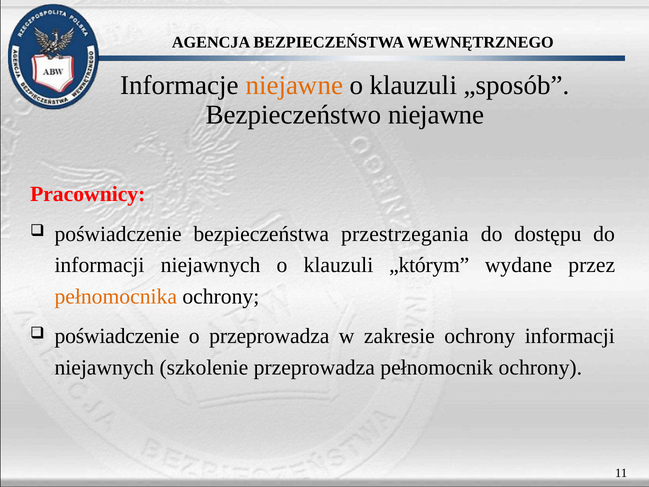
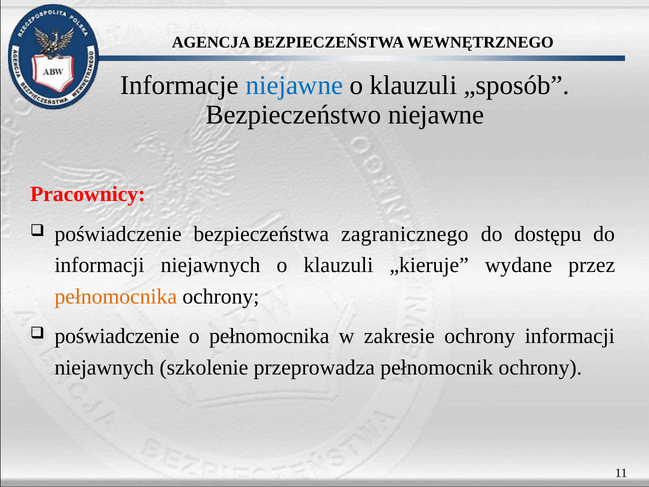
niejawne at (294, 85) colour: orange -> blue
przestrzegania: przestrzegania -> zagranicznego
„którym: „którym -> „kieruje
o przeprowadza: przeprowadza -> pełnomocnika
